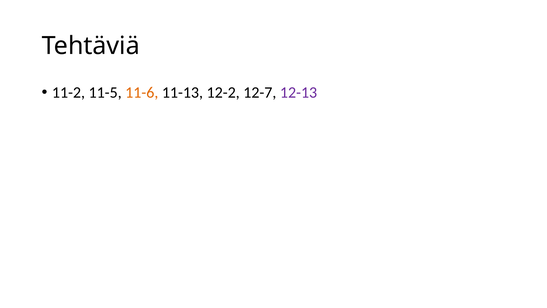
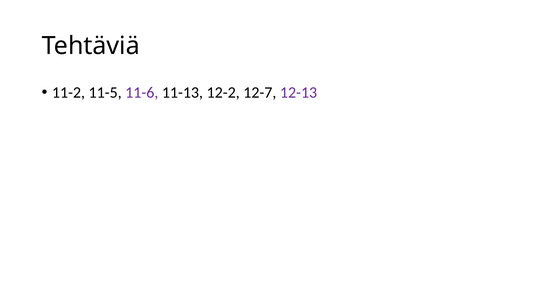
11-6 colour: orange -> purple
